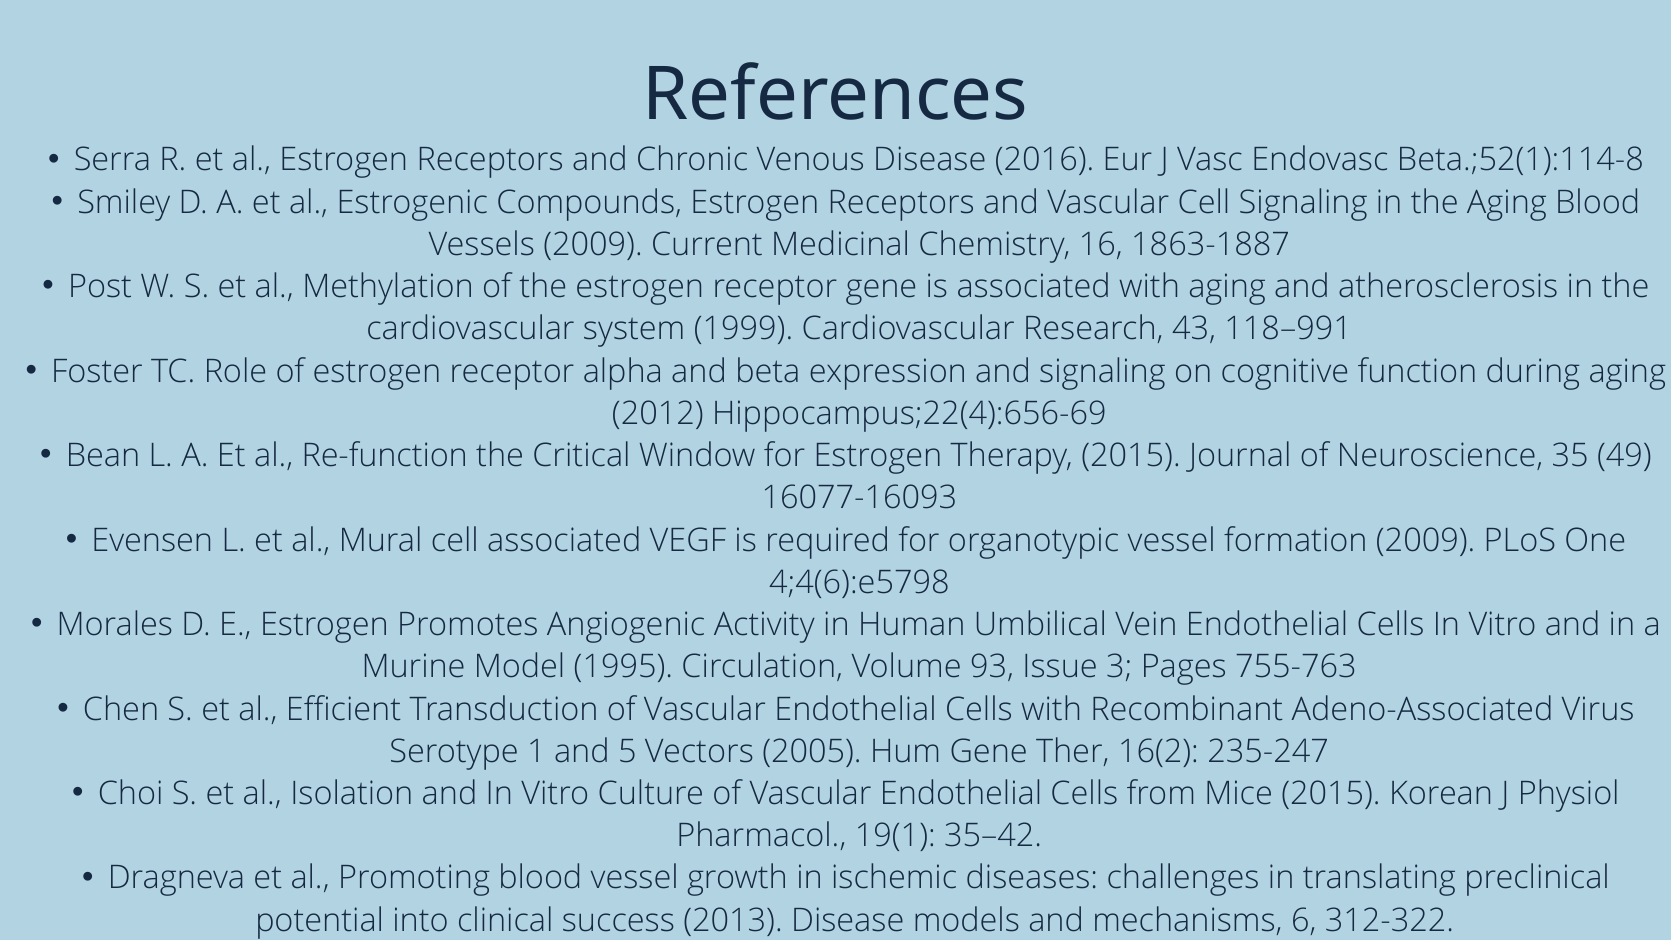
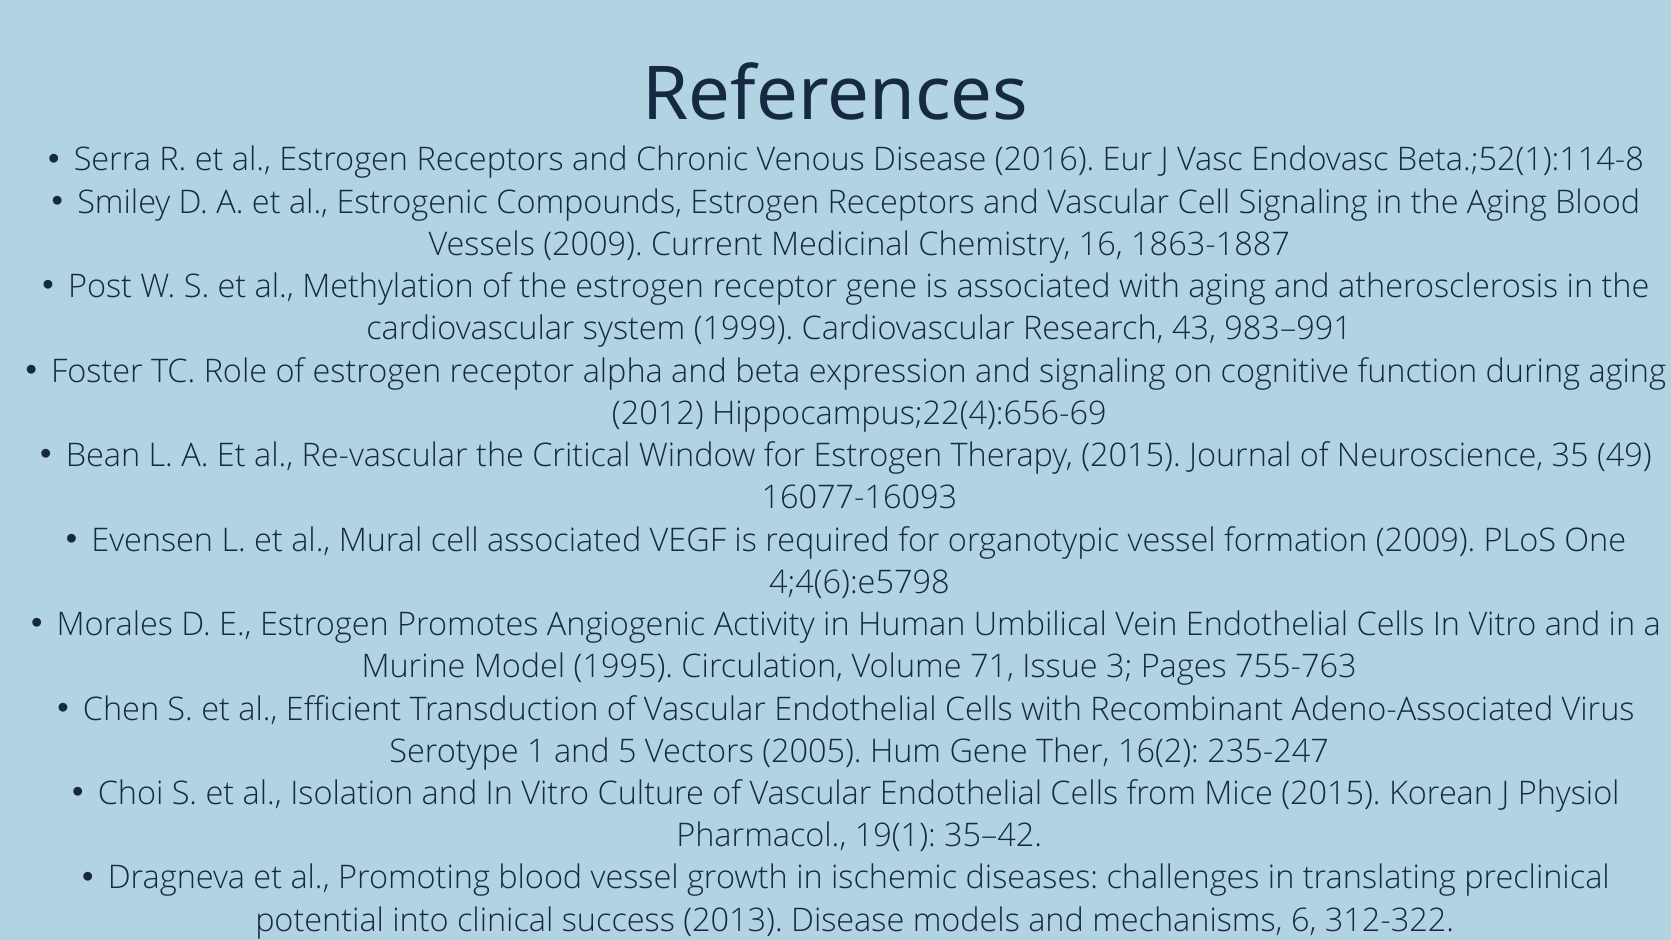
118–991: 118–991 -> 983–991
Re-function: Re-function -> Re-vascular
93: 93 -> 71
